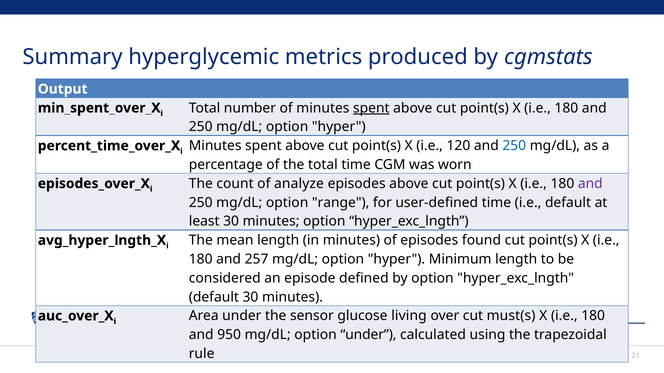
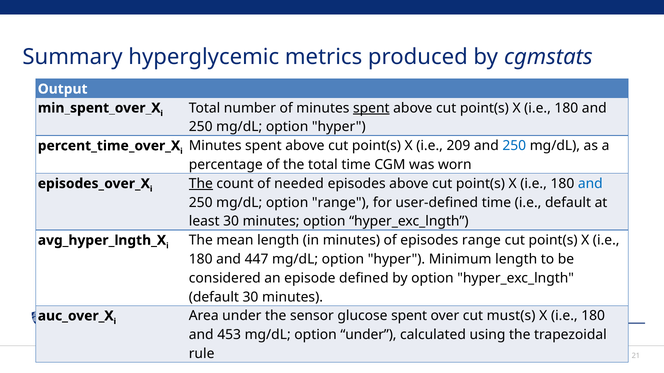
120: 120 -> 209
The at (201, 184) underline: none -> present
analyze: analyze -> needed
and at (590, 184) colour: purple -> blue
episodes found: found -> range
257: 257 -> 447
glucose living: living -> spent
950: 950 -> 453
